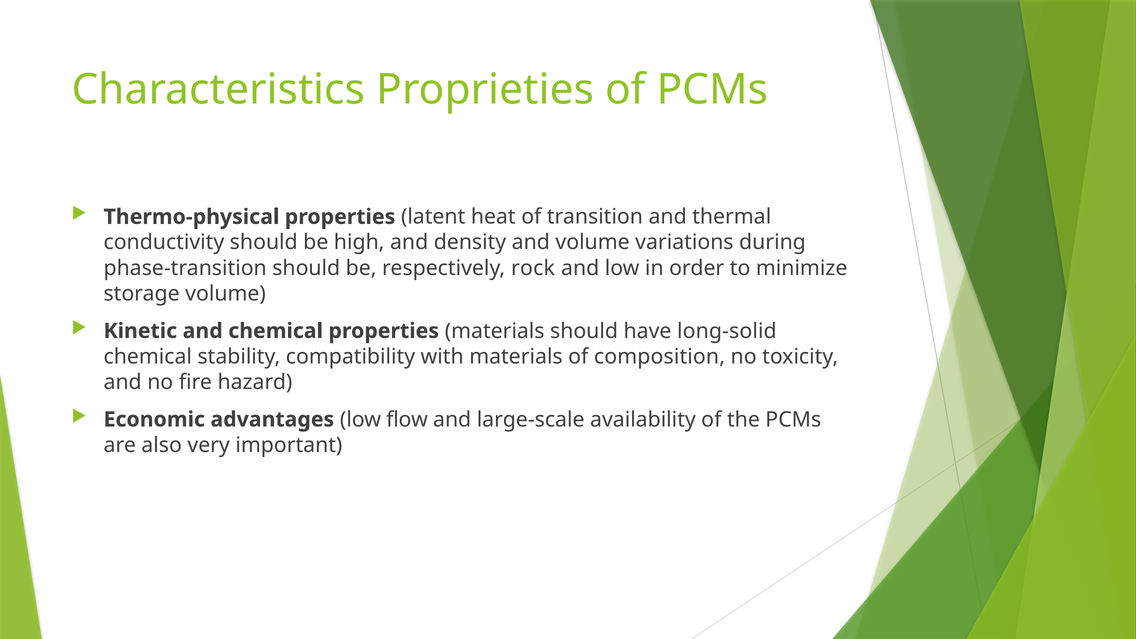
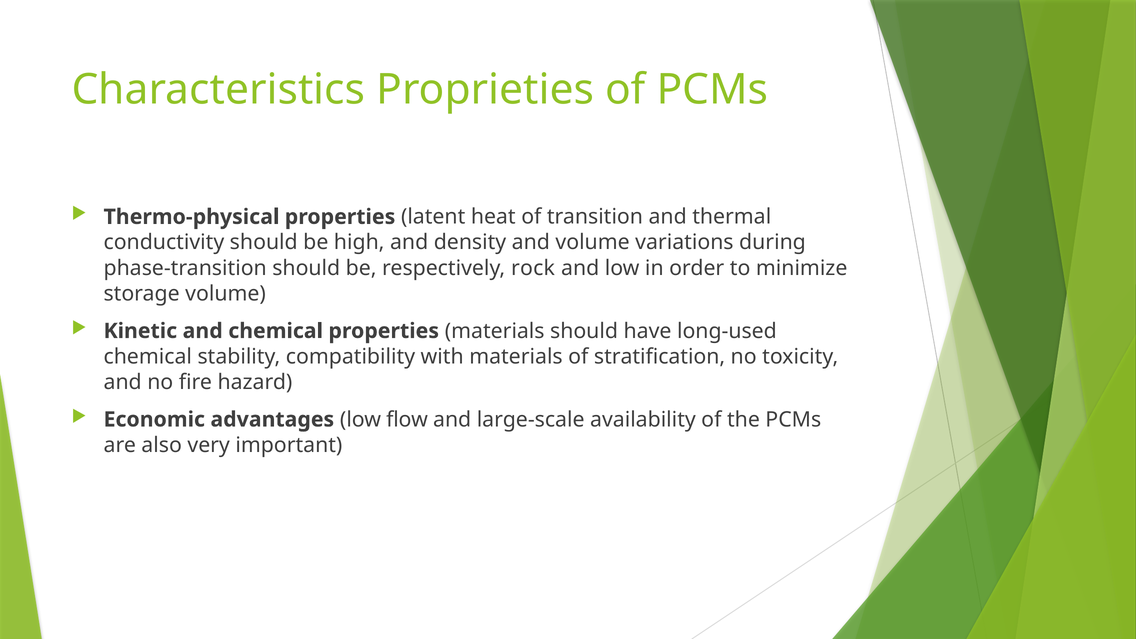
long-solid: long-solid -> long-used
composition: composition -> stratification
